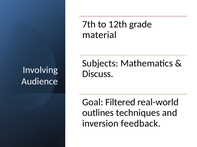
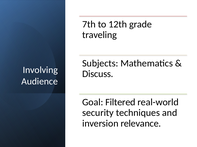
material: material -> traveling
outlines: outlines -> security
feedback: feedback -> relevance
